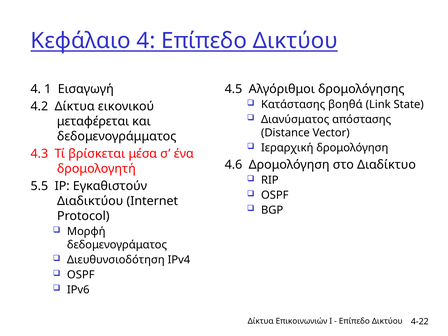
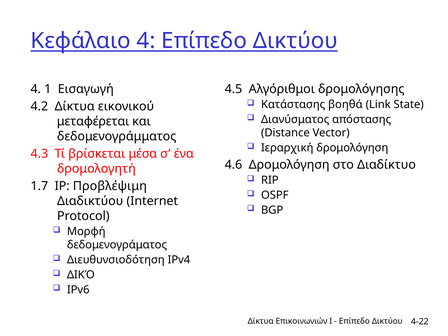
5.5: 5.5 -> 1.7
Εγκαθιστούν: Εγκαθιστούν -> Προβλέψιμη
OSPF at (81, 275): OSPF -> ΔΙΚΌ
